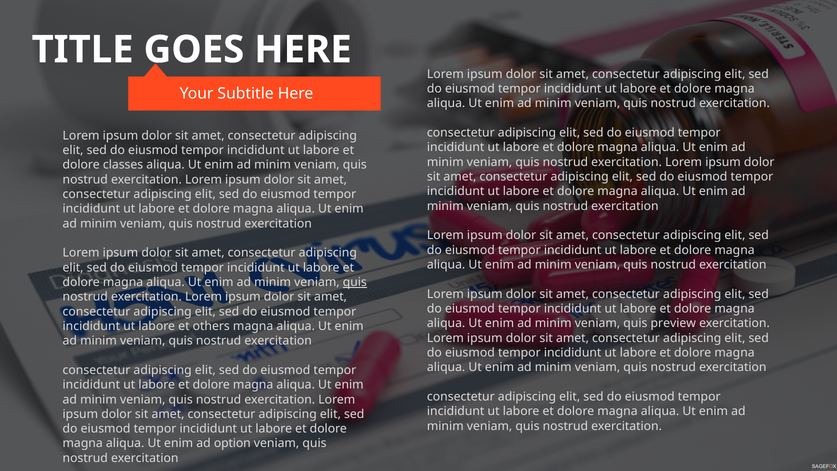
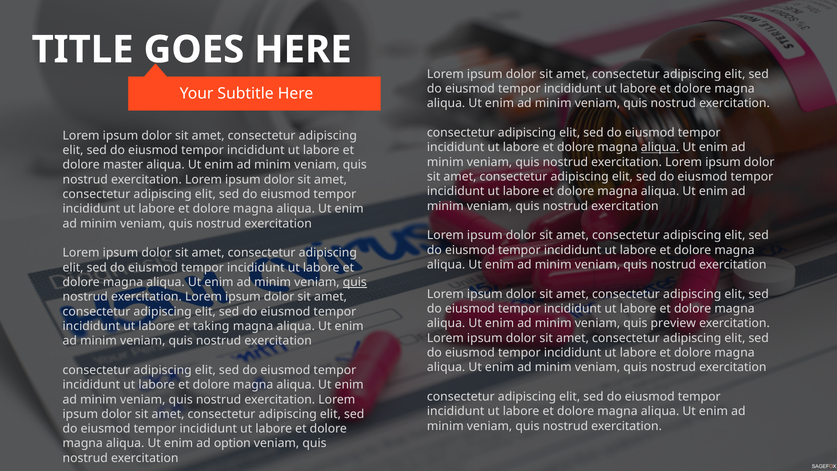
aliqua at (660, 147) underline: none -> present
classes: classes -> master
others: others -> taking
